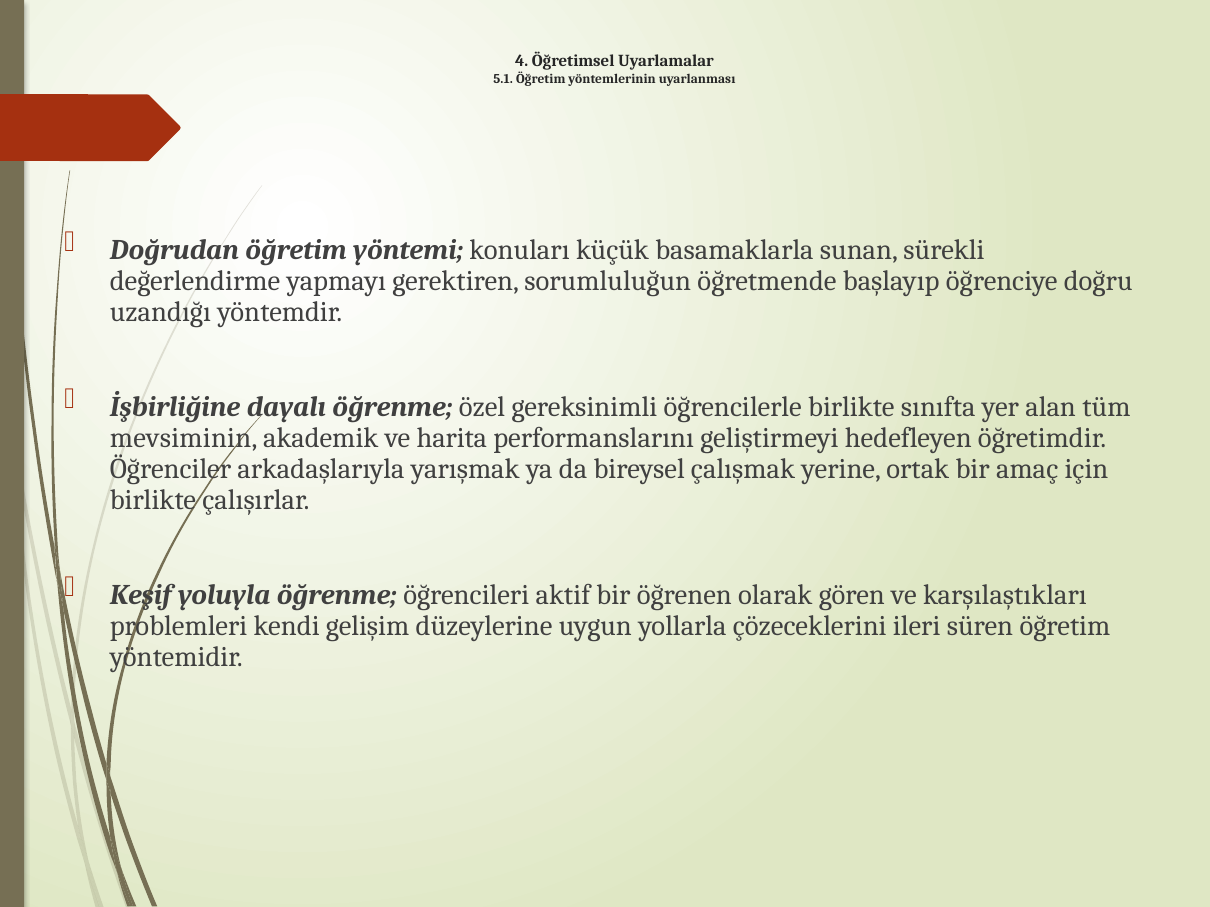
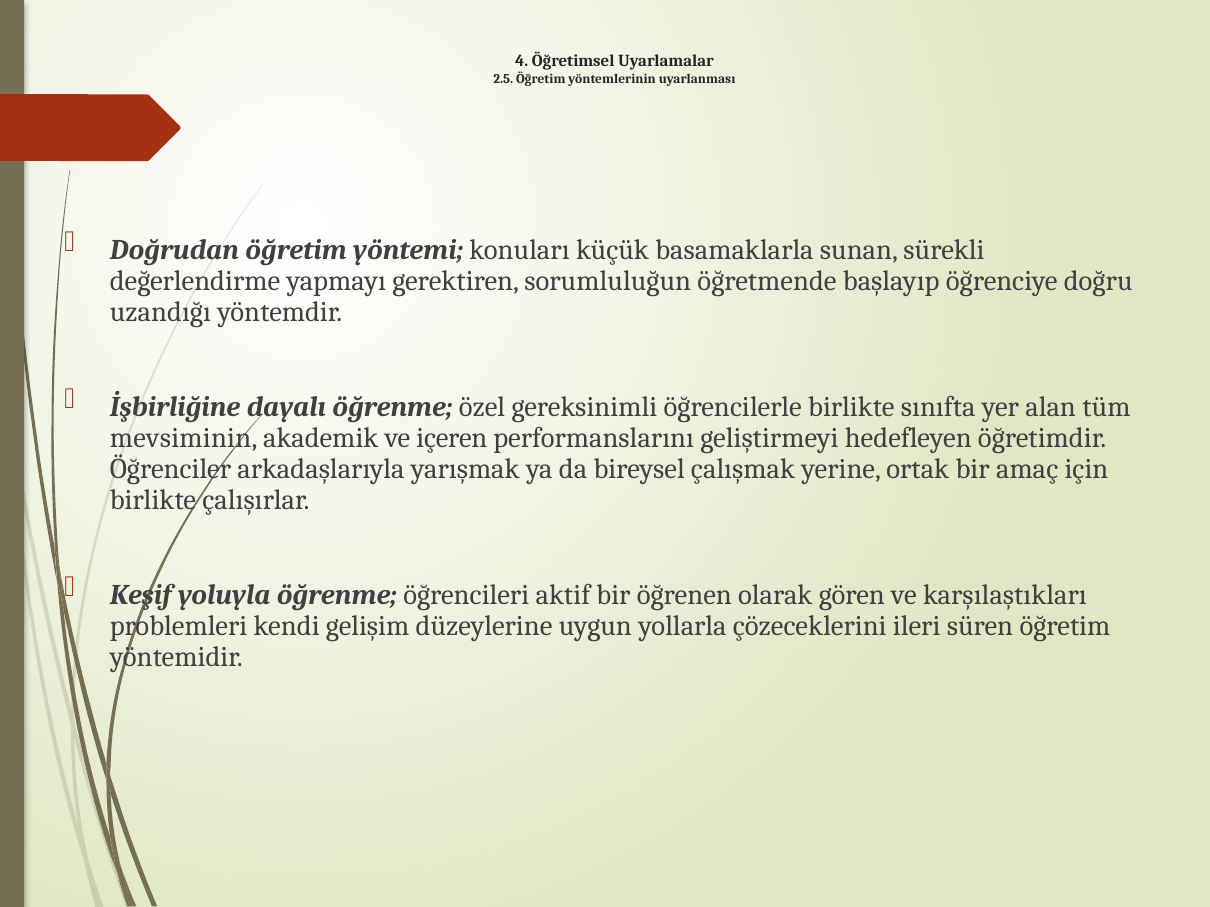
5.1: 5.1 -> 2.5
harita: harita -> içeren
